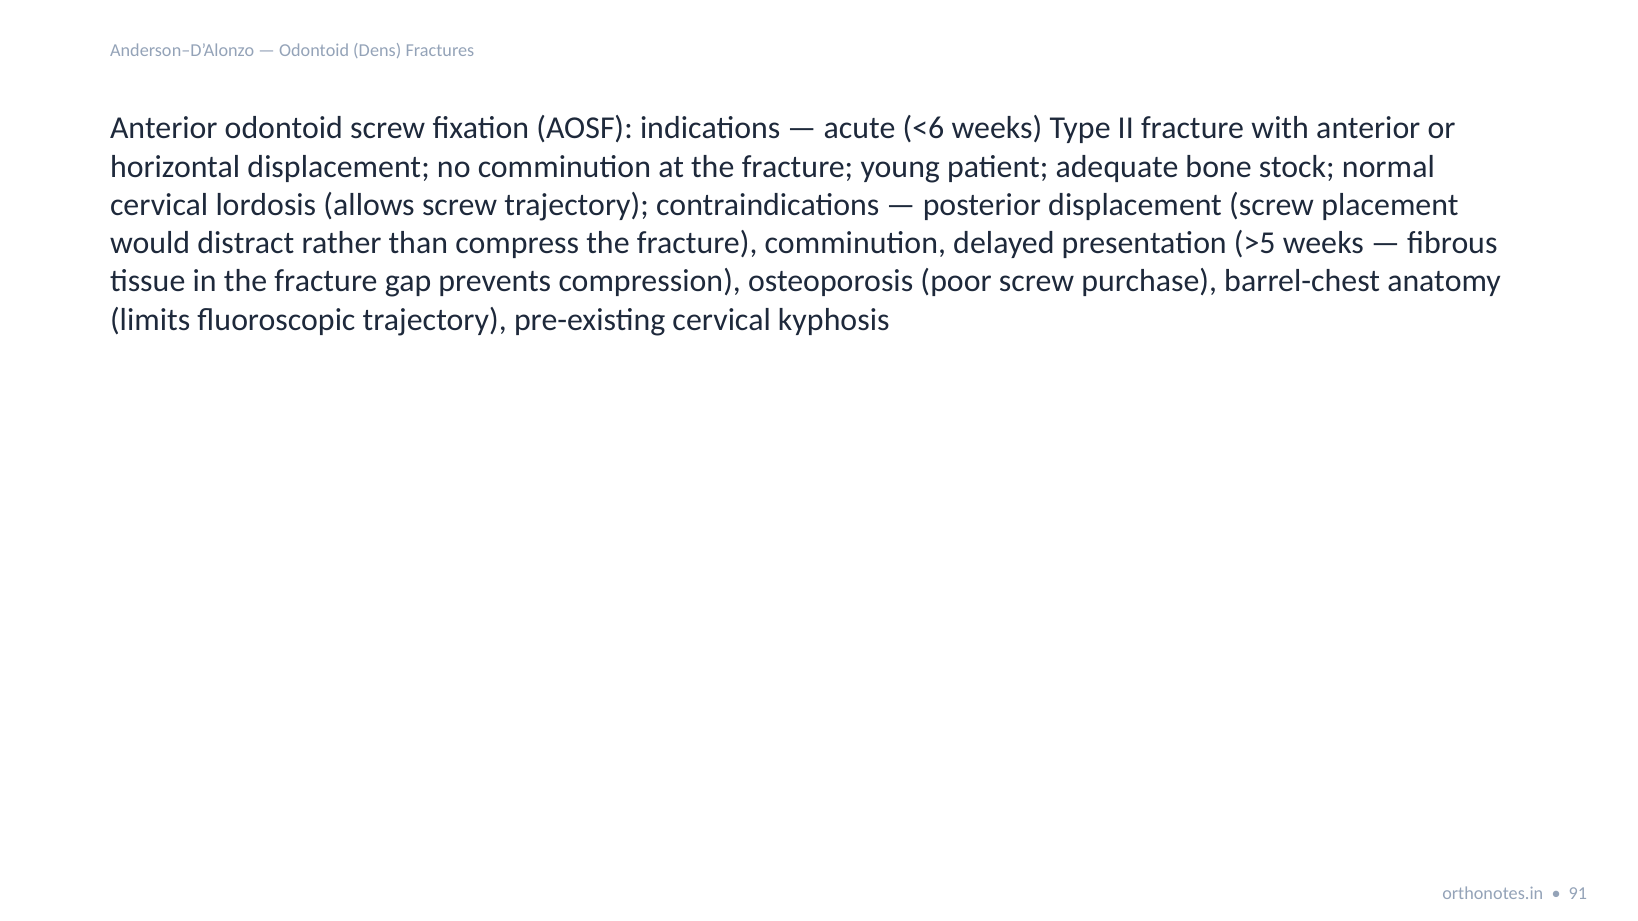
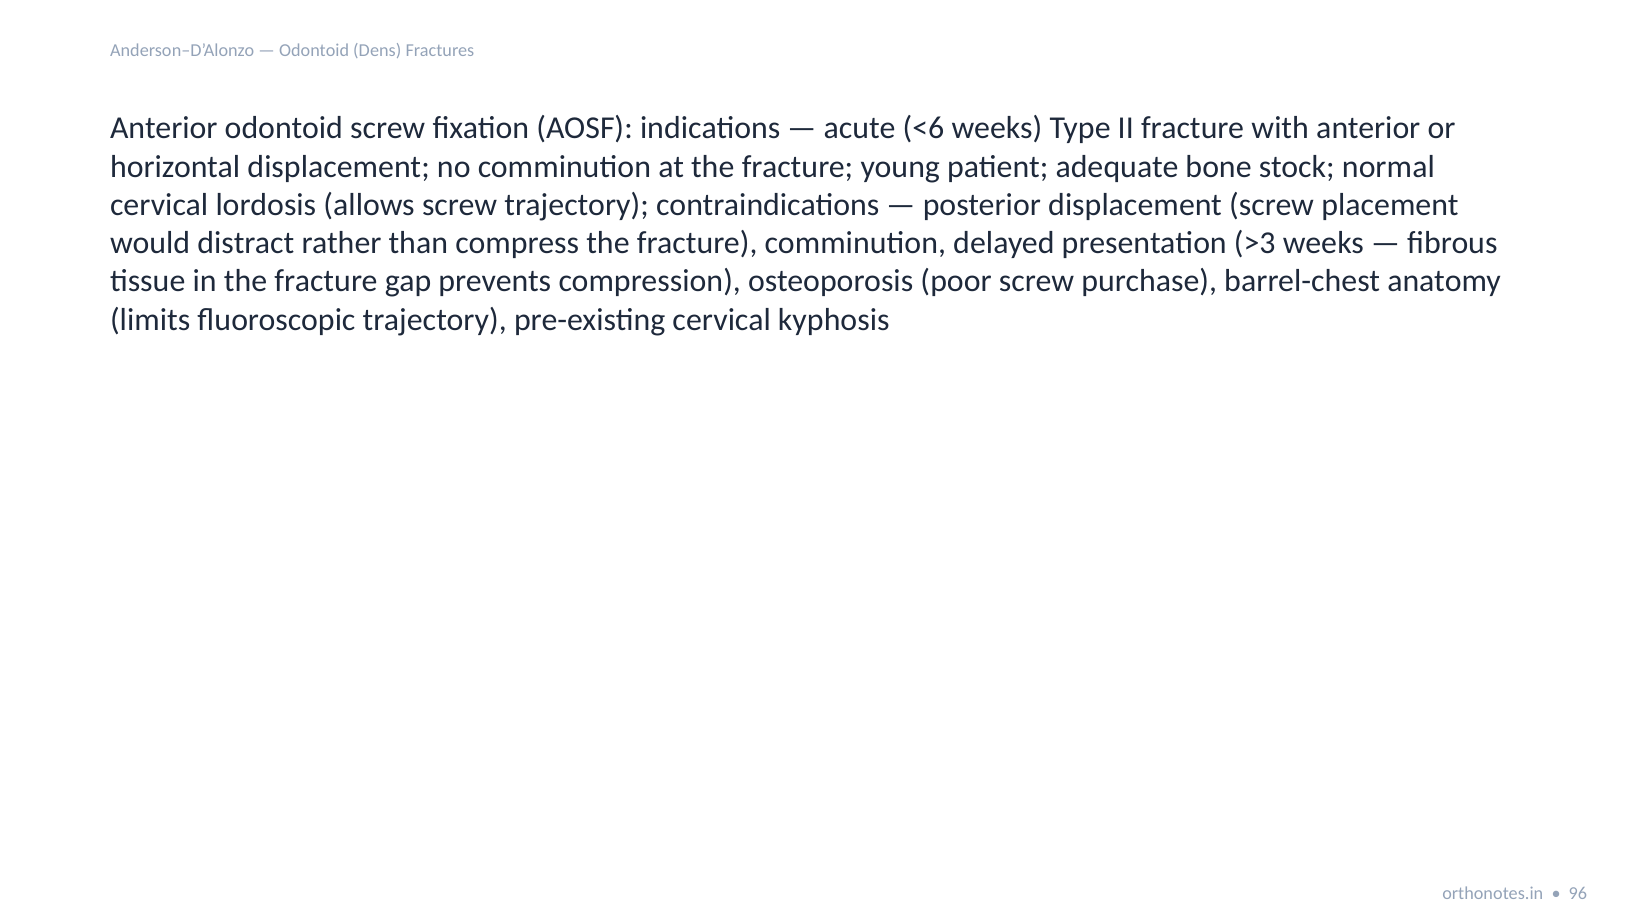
>5: >5 -> >3
91: 91 -> 96
